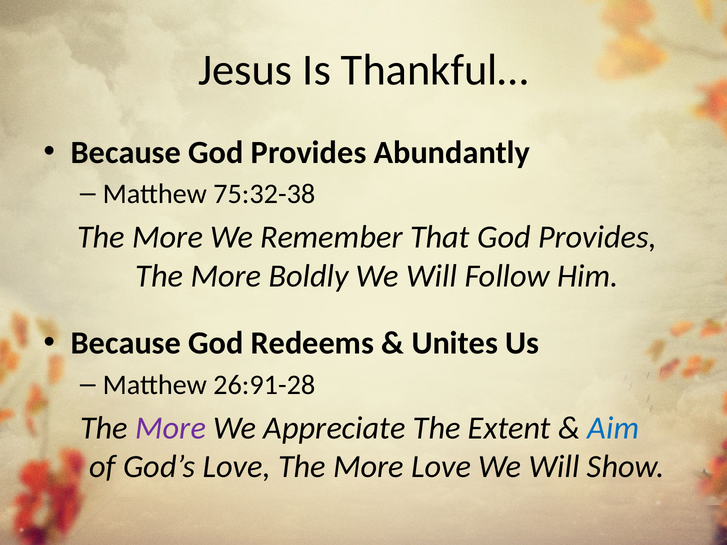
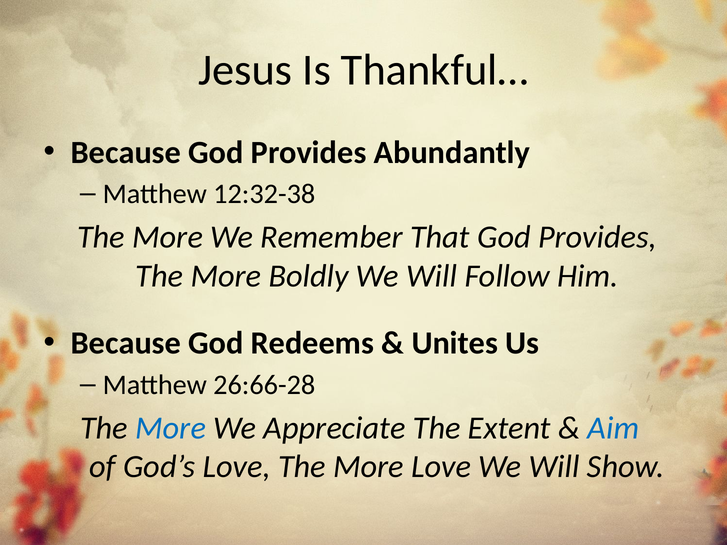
75:32-38: 75:32-38 -> 12:32-38
26:91-28: 26:91-28 -> 26:66-28
More at (171, 428) colour: purple -> blue
